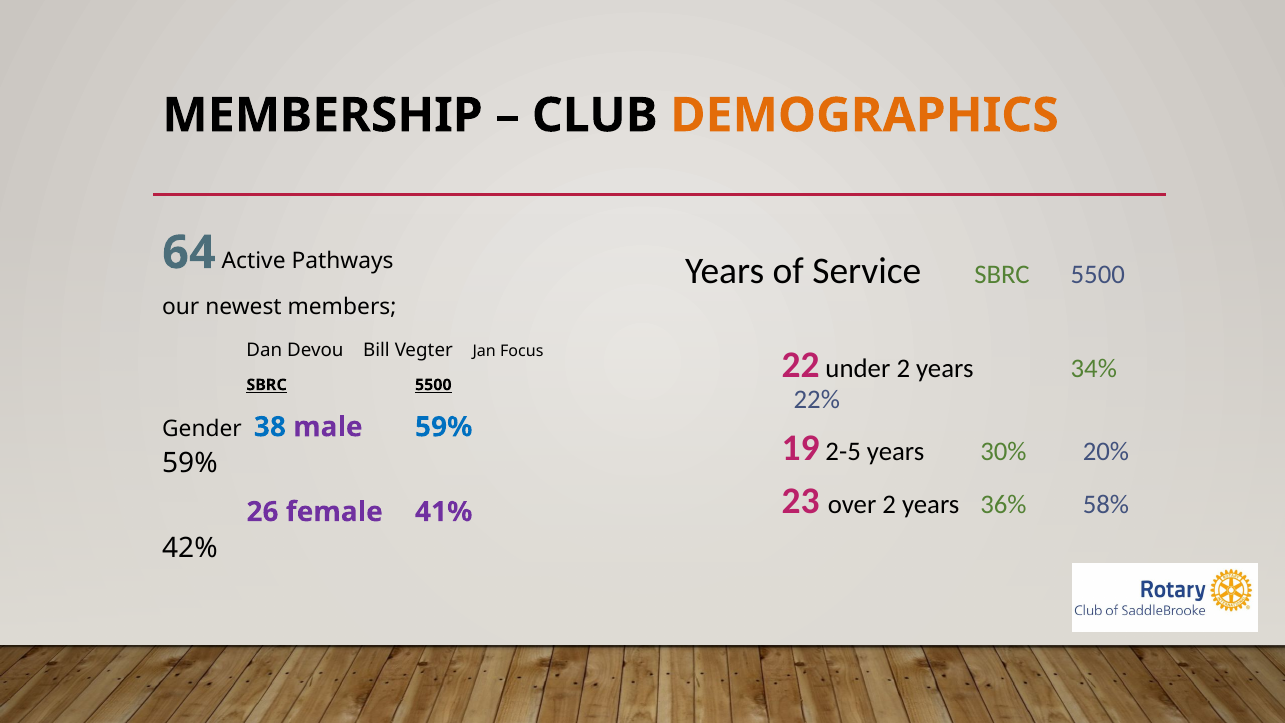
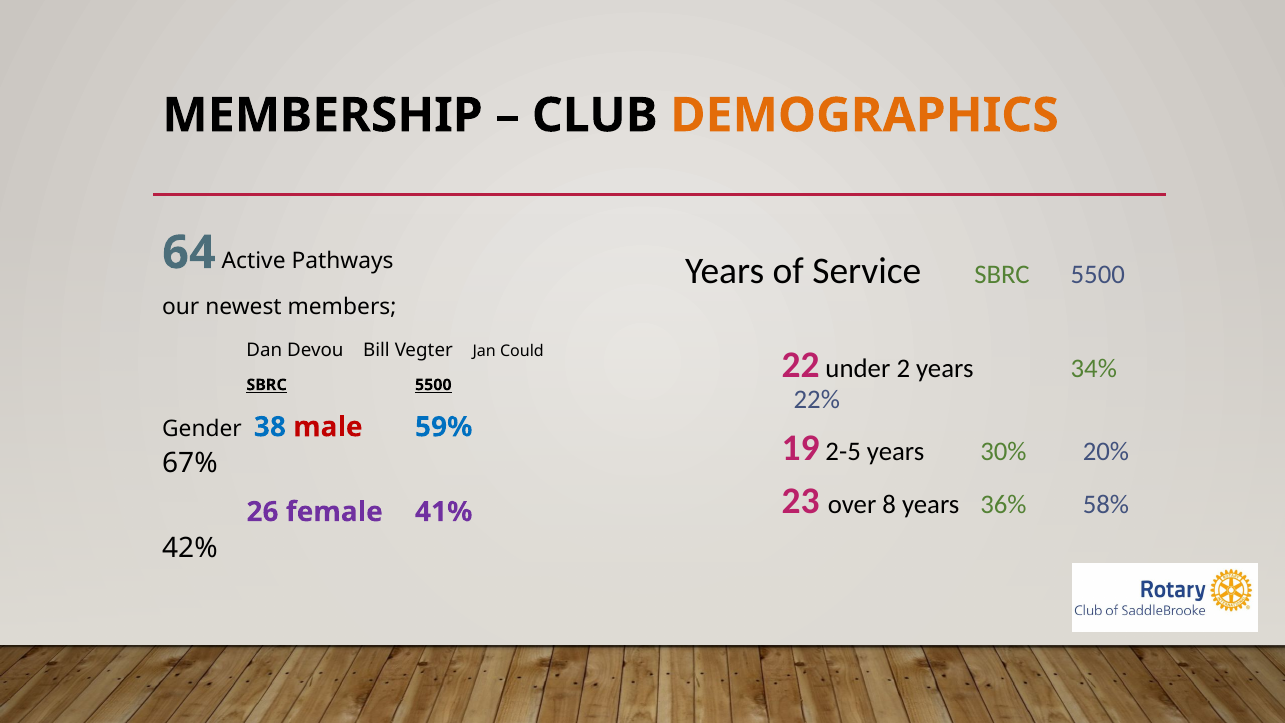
Focus: Focus -> Could
male colour: purple -> red
59% at (190, 463): 59% -> 67%
over 2: 2 -> 8
